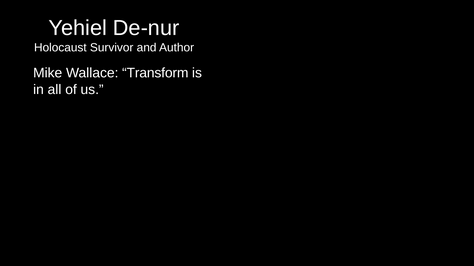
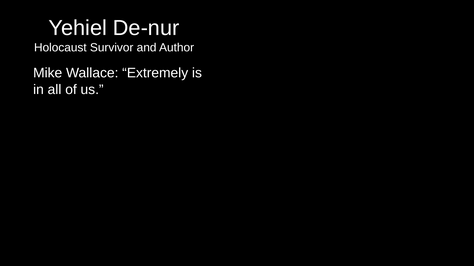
Transform: Transform -> Extremely
